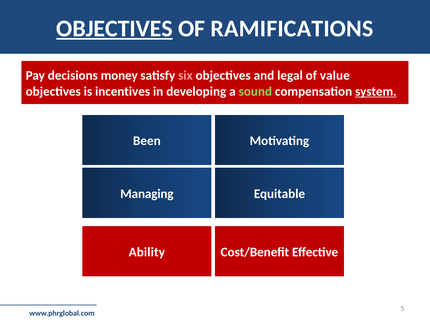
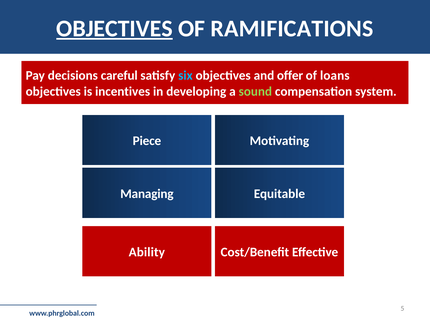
money: money -> careful
six colour: pink -> light blue
legal: legal -> offer
value: value -> loans
system underline: present -> none
Been: Been -> Piece
